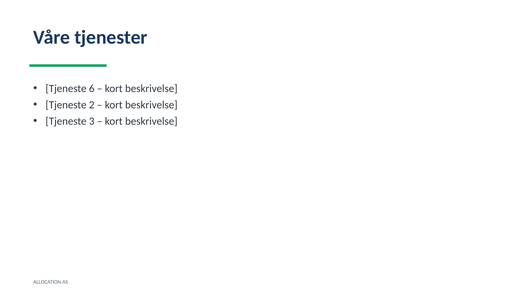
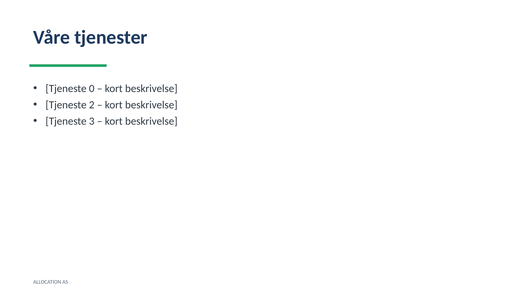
6: 6 -> 0
